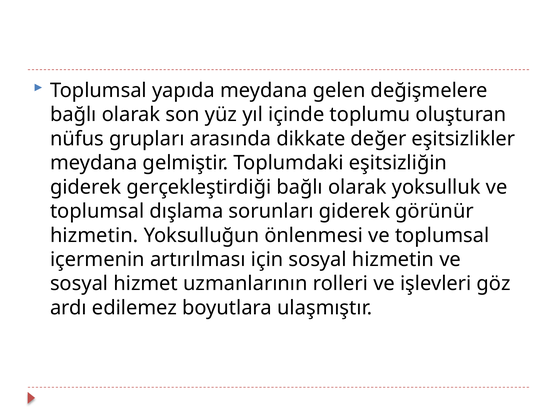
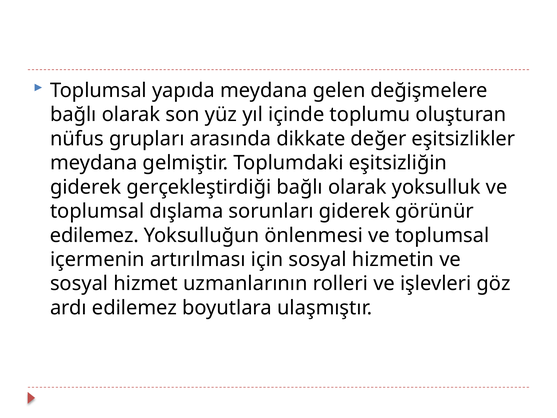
hizmetin at (94, 235): hizmetin -> edilemez
